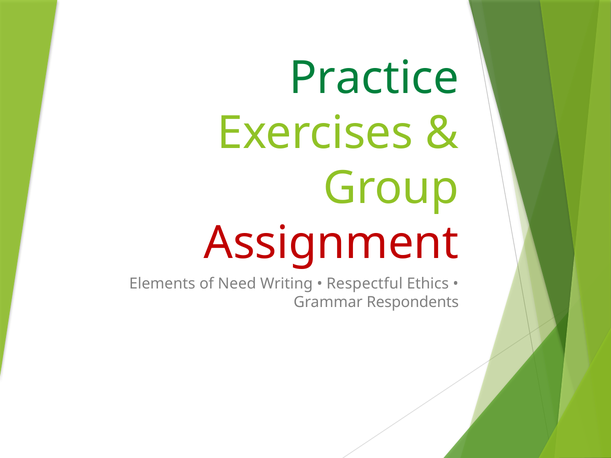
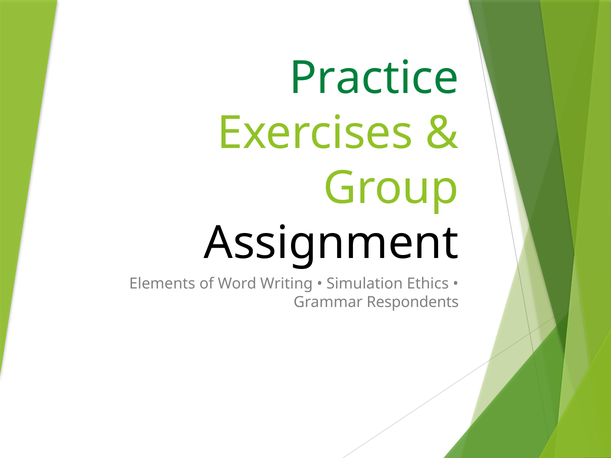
Assignment colour: red -> black
Need: Need -> Word
Respectful: Respectful -> Simulation
